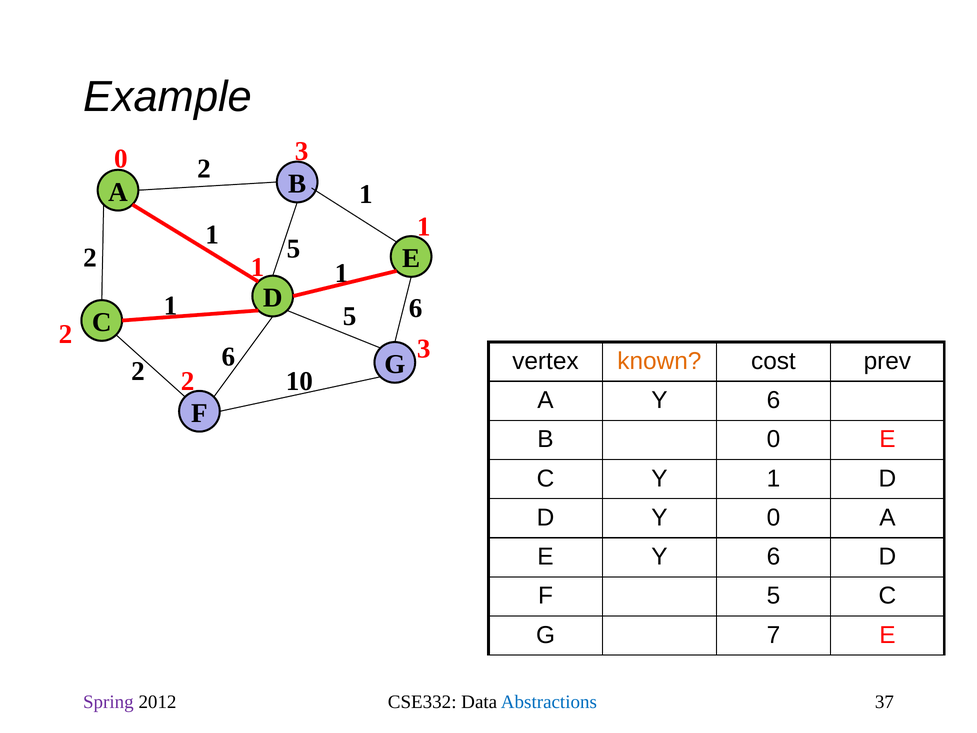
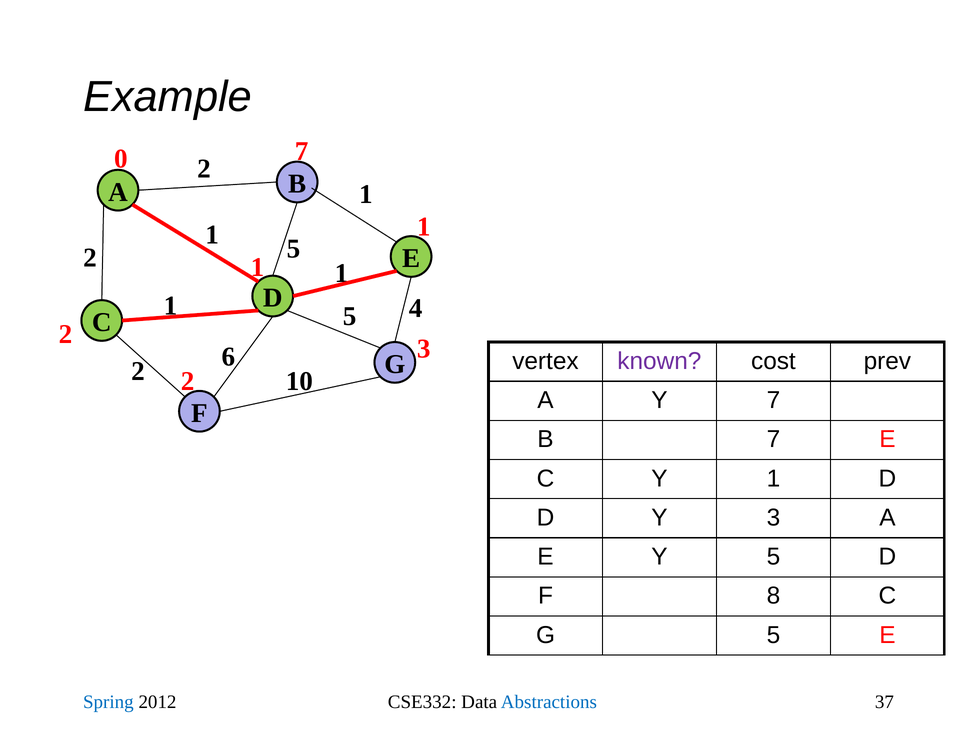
0 3: 3 -> 7
5 6: 6 -> 4
known colour: orange -> purple
A Y 6: 6 -> 7
B 0: 0 -> 7
Y 0: 0 -> 3
E Y 6: 6 -> 5
F 5: 5 -> 8
G 7: 7 -> 5
Spring colour: purple -> blue
